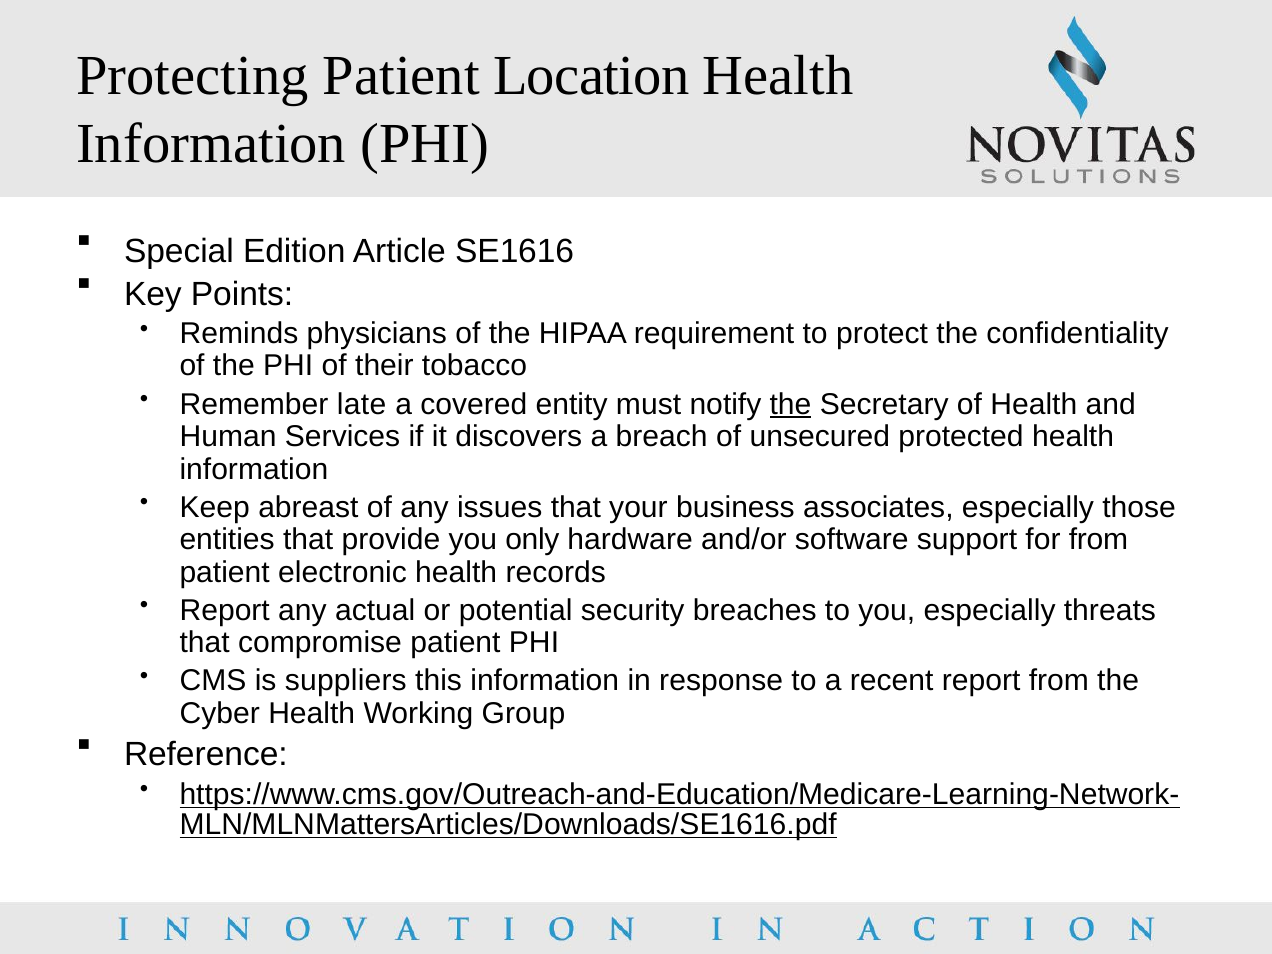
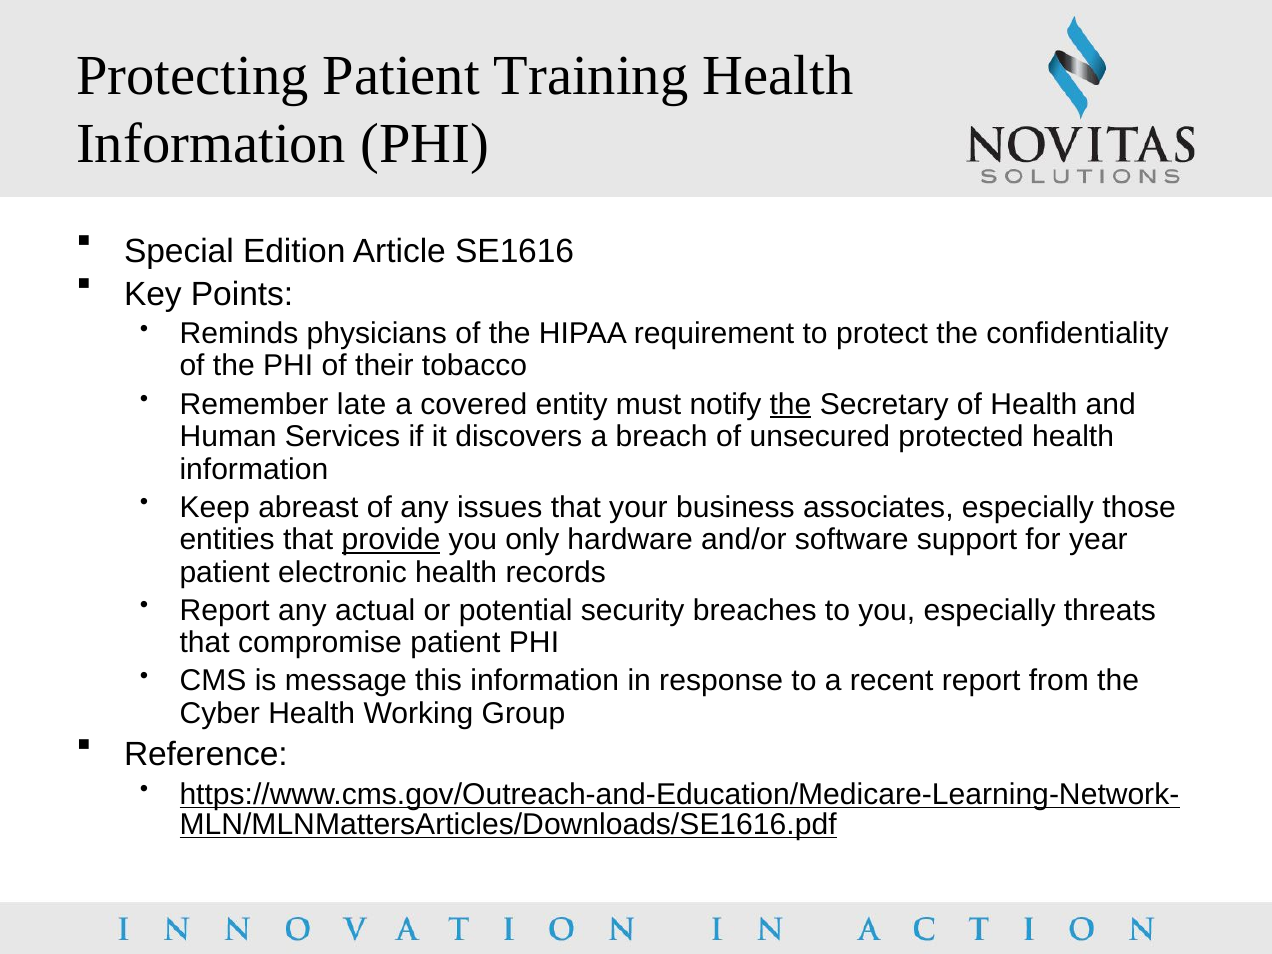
Location: Location -> Training
provide underline: none -> present
for from: from -> year
suppliers: suppliers -> message
